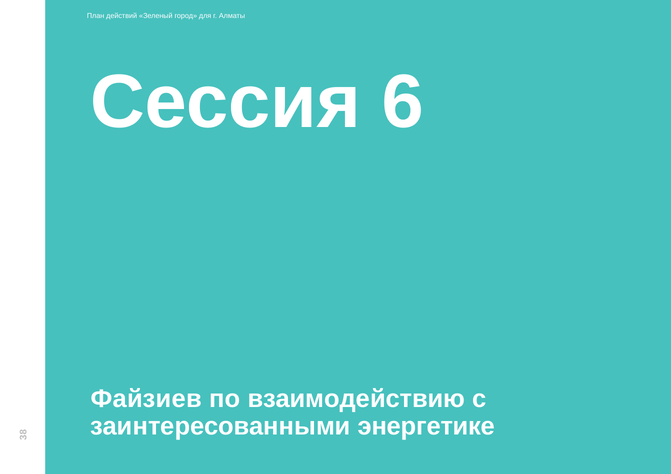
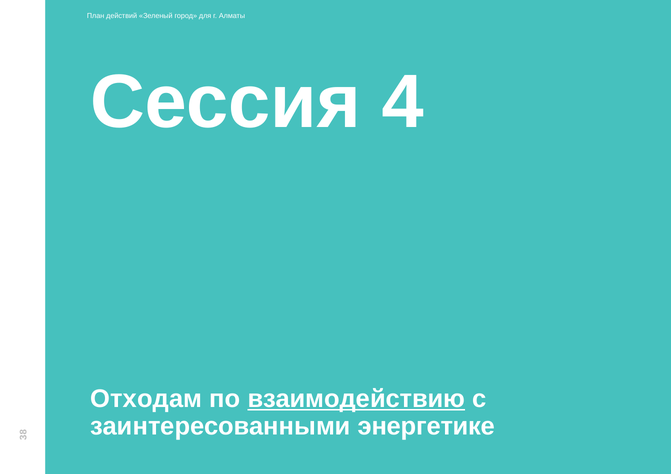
6: 6 -> 4
Файзиев: Файзиев -> Отходам
взаимодействию underline: none -> present
